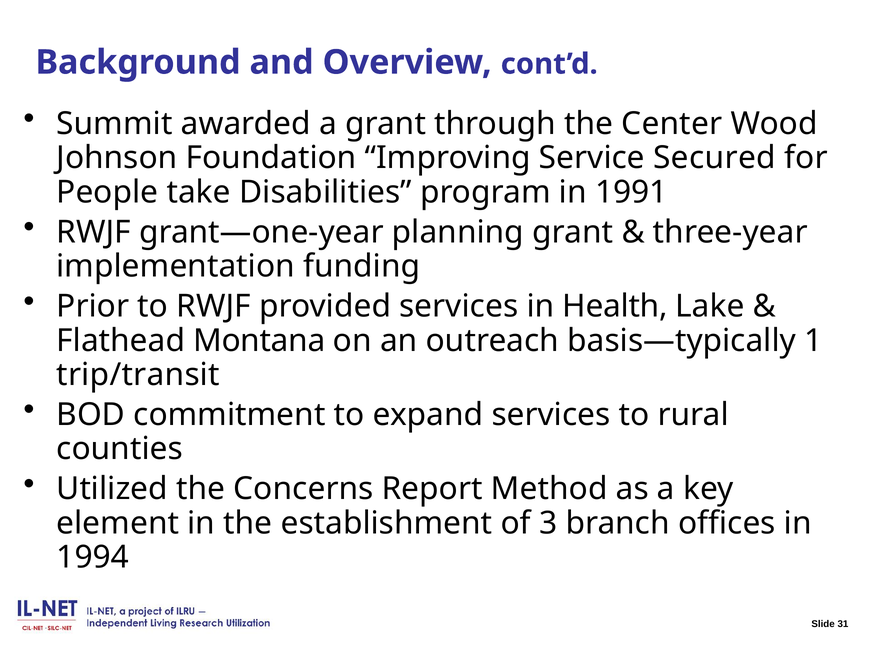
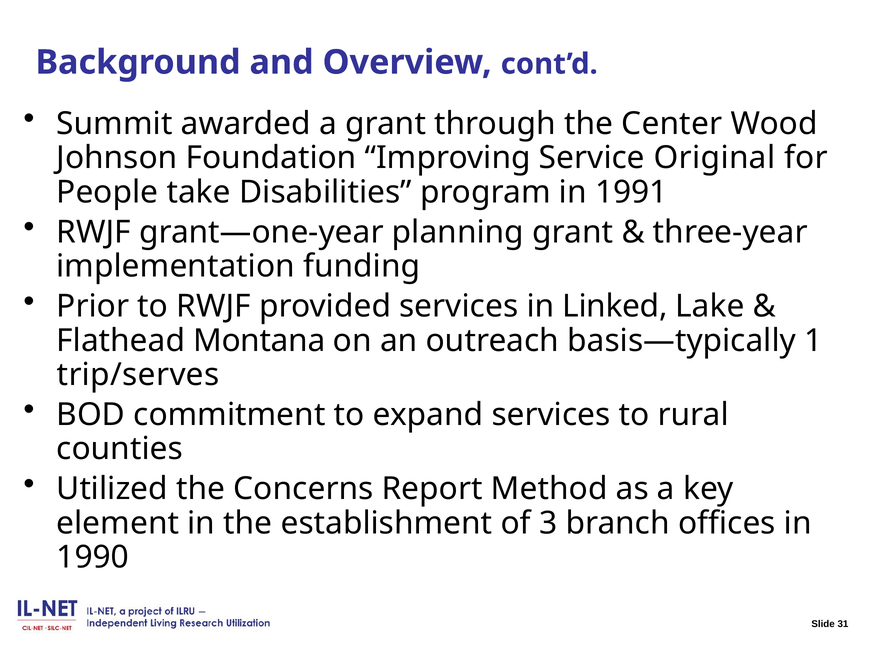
Secured: Secured -> Original
Health: Health -> Linked
trip/transit: trip/transit -> trip/serves
1994: 1994 -> 1990
